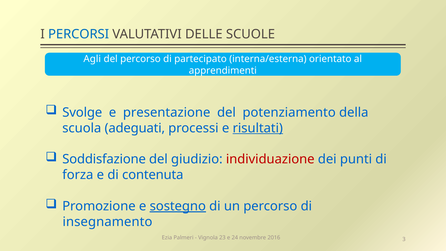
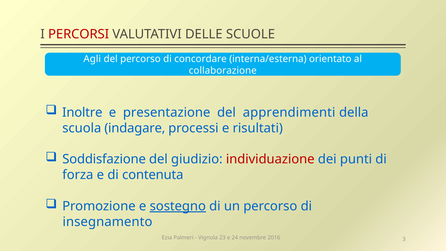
PERCORSI colour: blue -> red
partecipato: partecipato -> concordare
apprendimenti: apprendimenti -> collaborazione
Svolge: Svolge -> Inoltre
potenziamento: potenziamento -> apprendimenti
adeguati: adeguati -> indagare
risultati underline: present -> none
